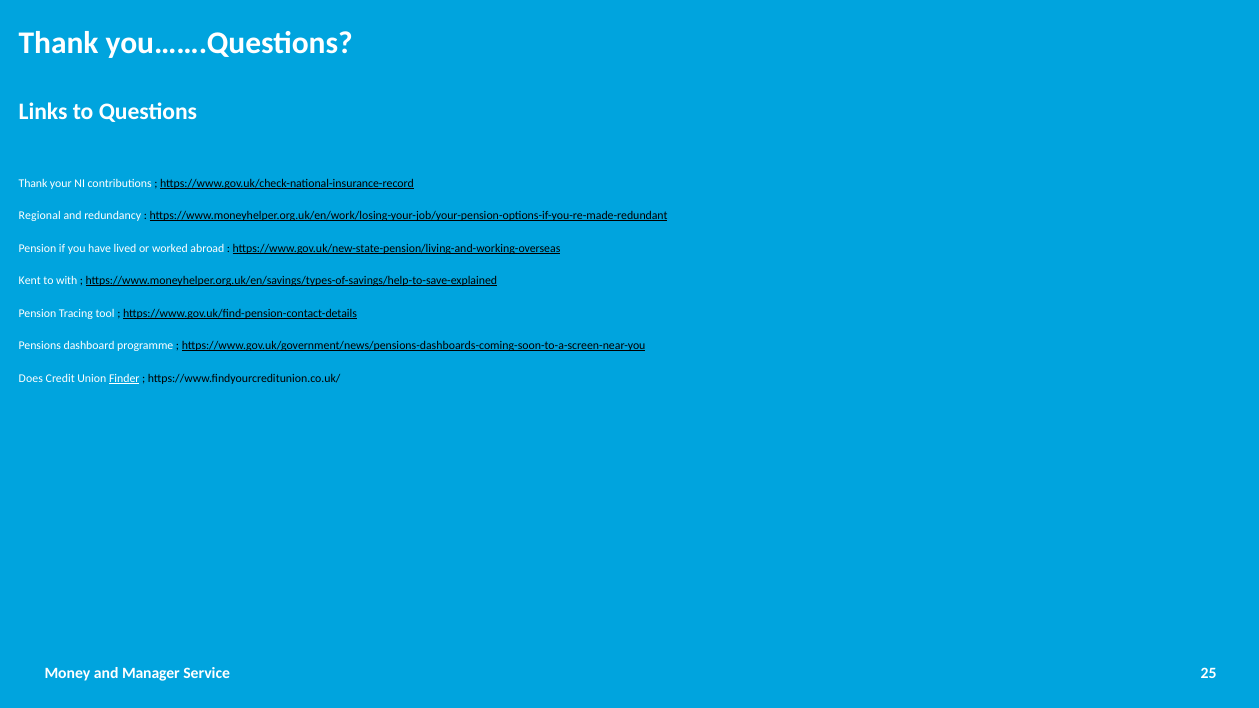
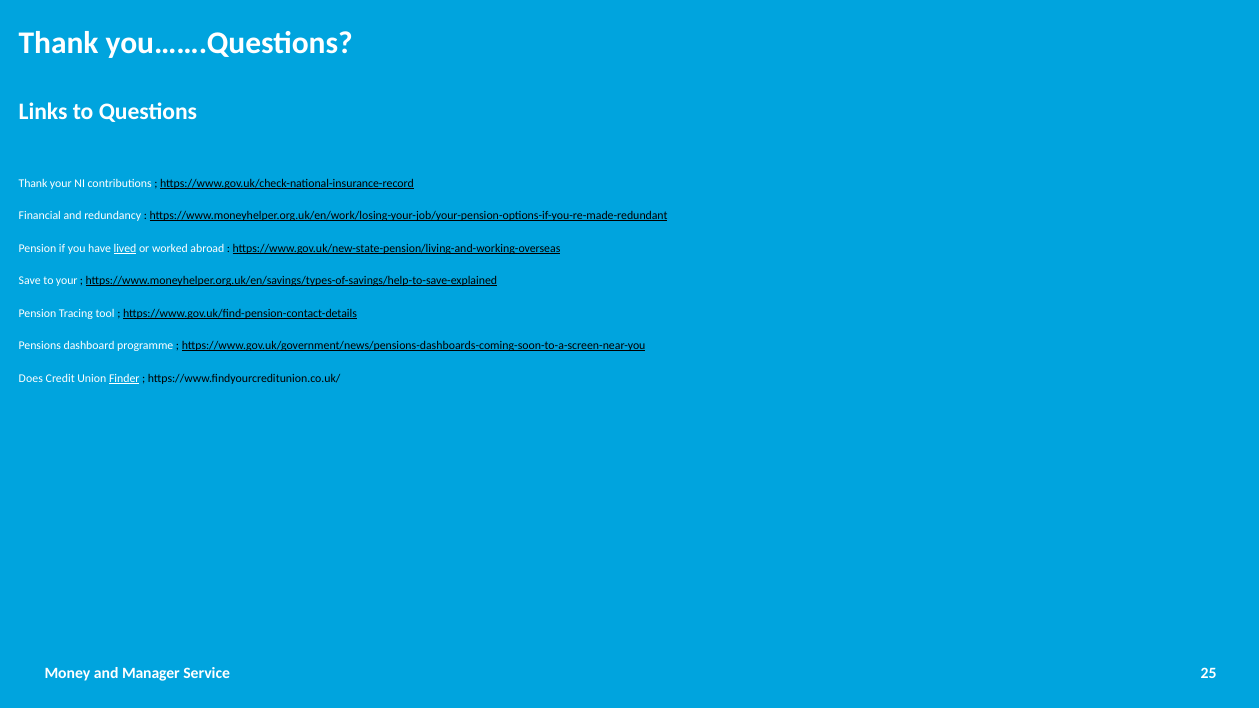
Regional: Regional -> Financial
lived underline: none -> present
Kent: Kent -> Save
to with: with -> your
